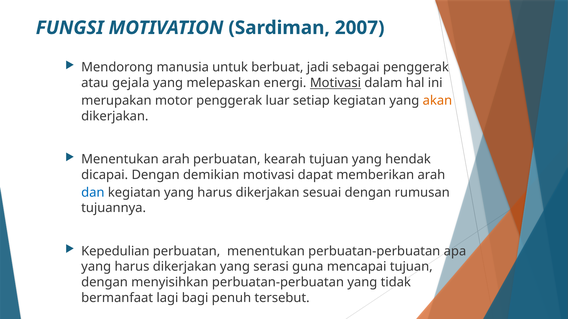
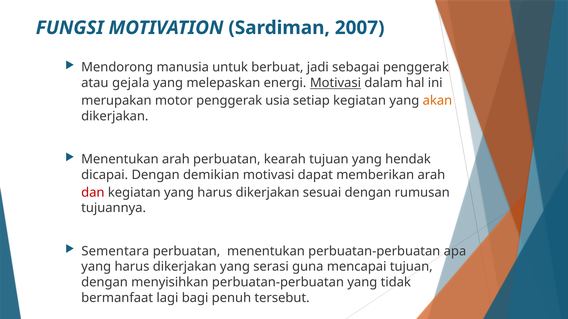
luar: luar -> usia
dan colour: blue -> red
Kepedulian: Kepedulian -> Sementara
